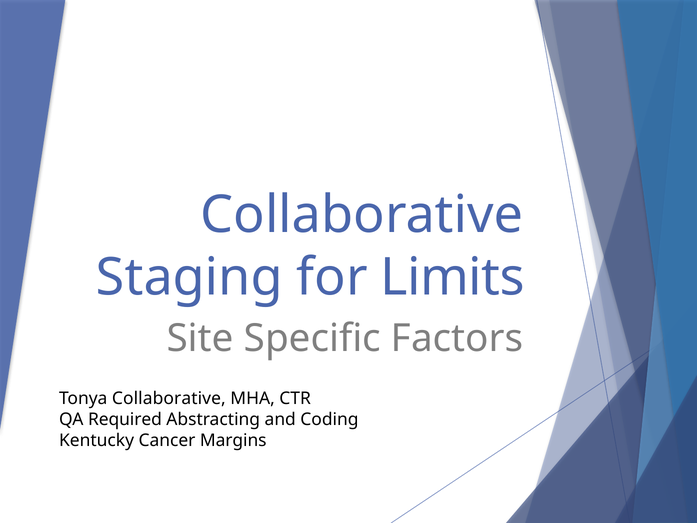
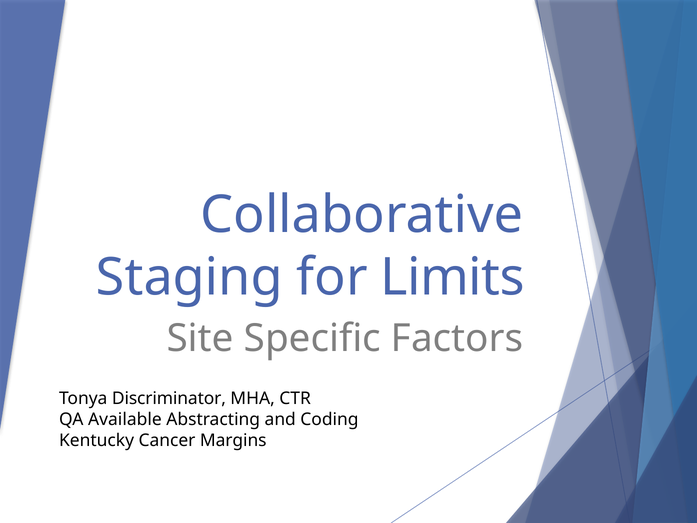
Tonya Collaborative: Collaborative -> Discriminator
Required: Required -> Available
